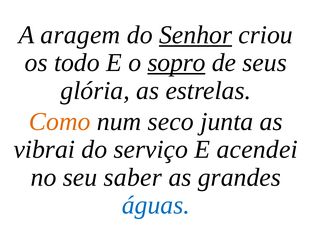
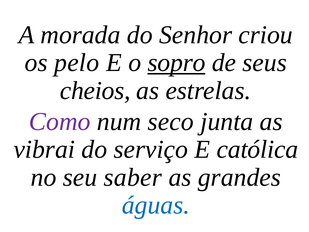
aragem: aragem -> morada
Senhor underline: present -> none
todo: todo -> pelo
glória: glória -> cheios
Como colour: orange -> purple
acendei: acendei -> católica
